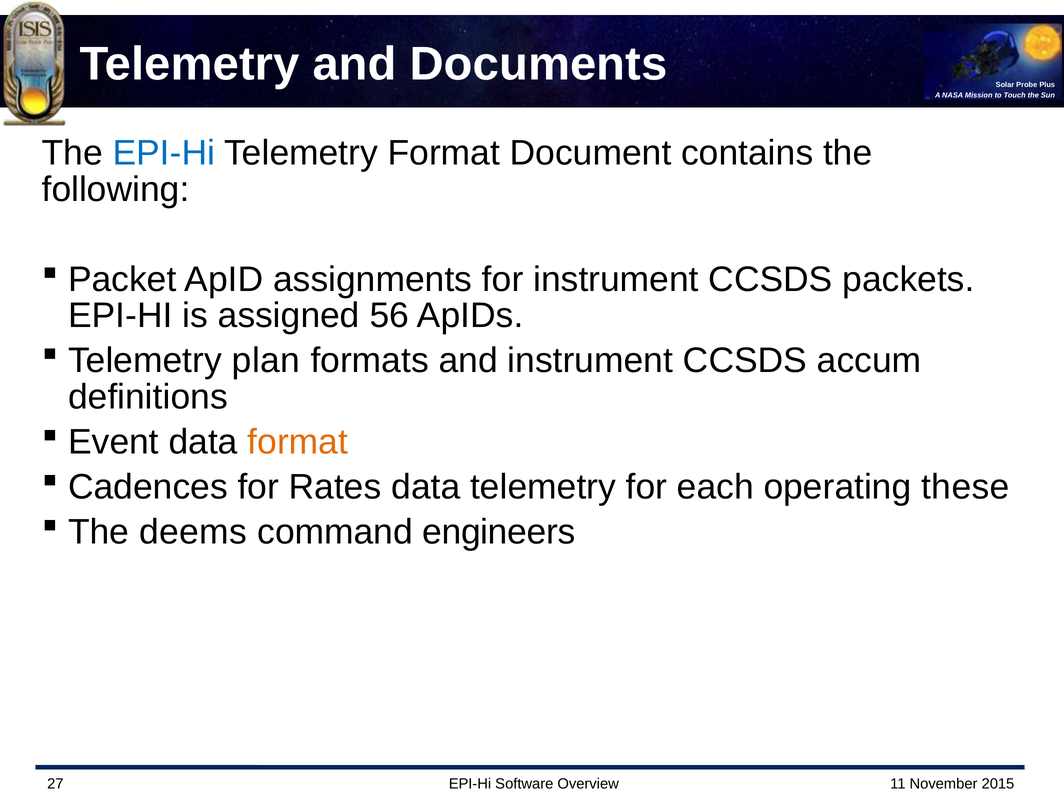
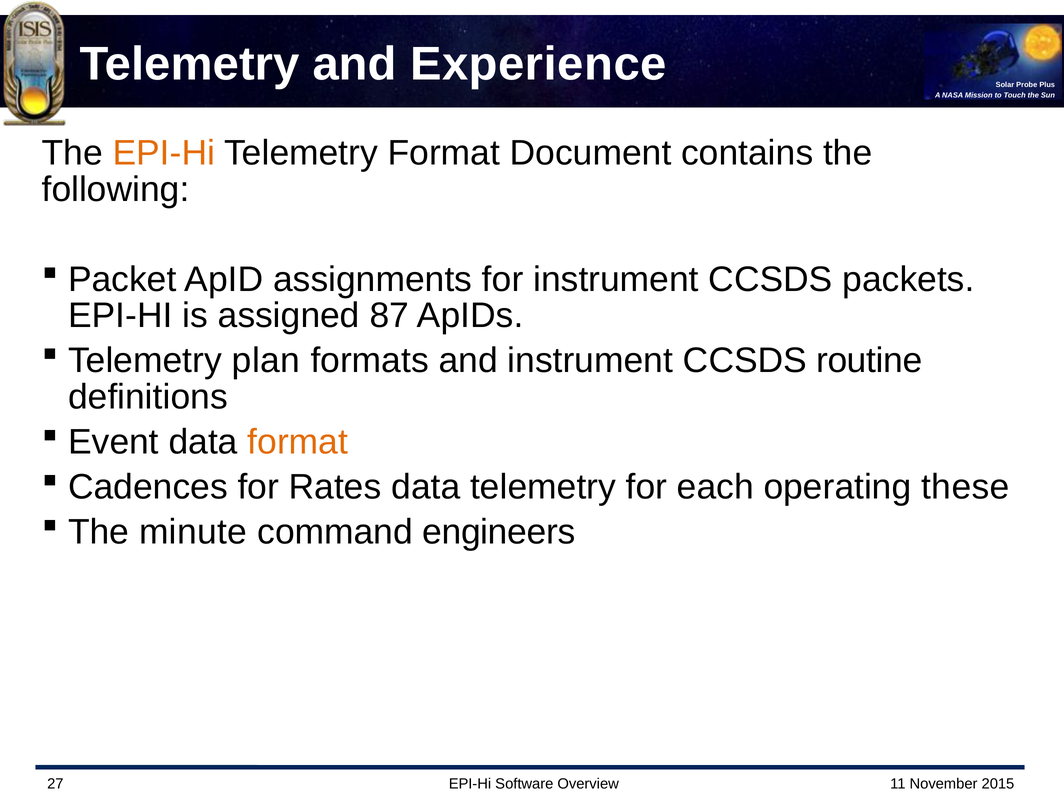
Documents: Documents -> Experience
EPI-Hi at (164, 153) colour: blue -> orange
56: 56 -> 87
accum: accum -> routine
deems: deems -> minute
